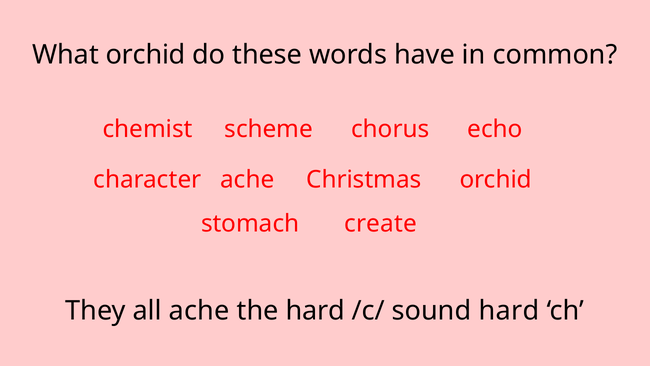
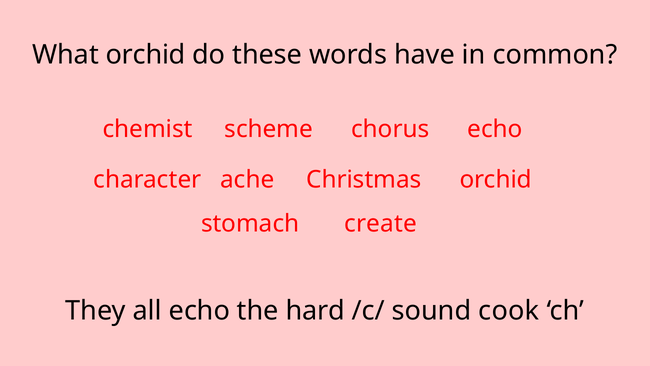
all ache: ache -> echo
sound hard: hard -> cook
